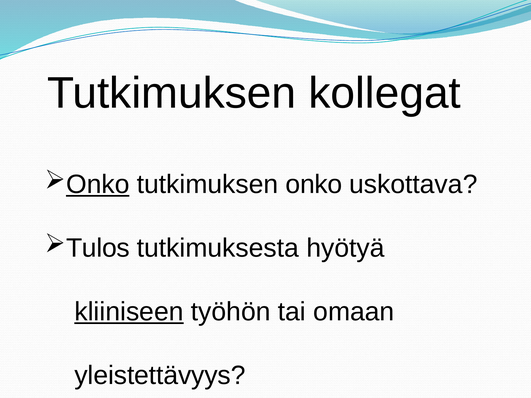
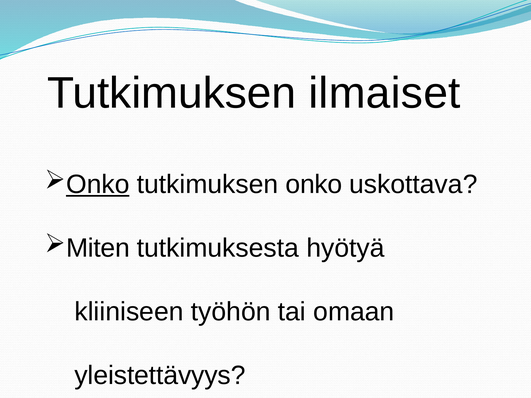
kollegat: kollegat -> ilmaiset
Tulos: Tulos -> Miten
kliiniseen underline: present -> none
